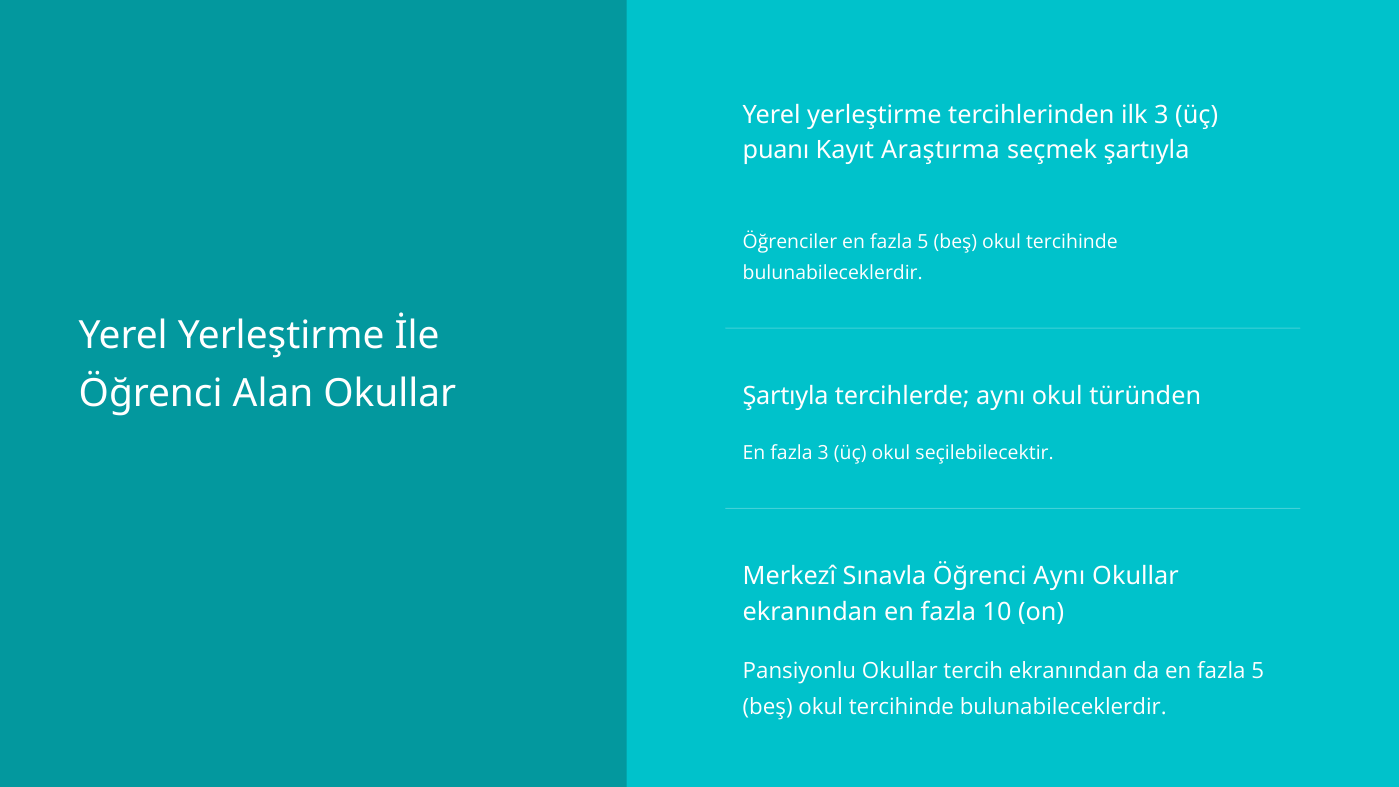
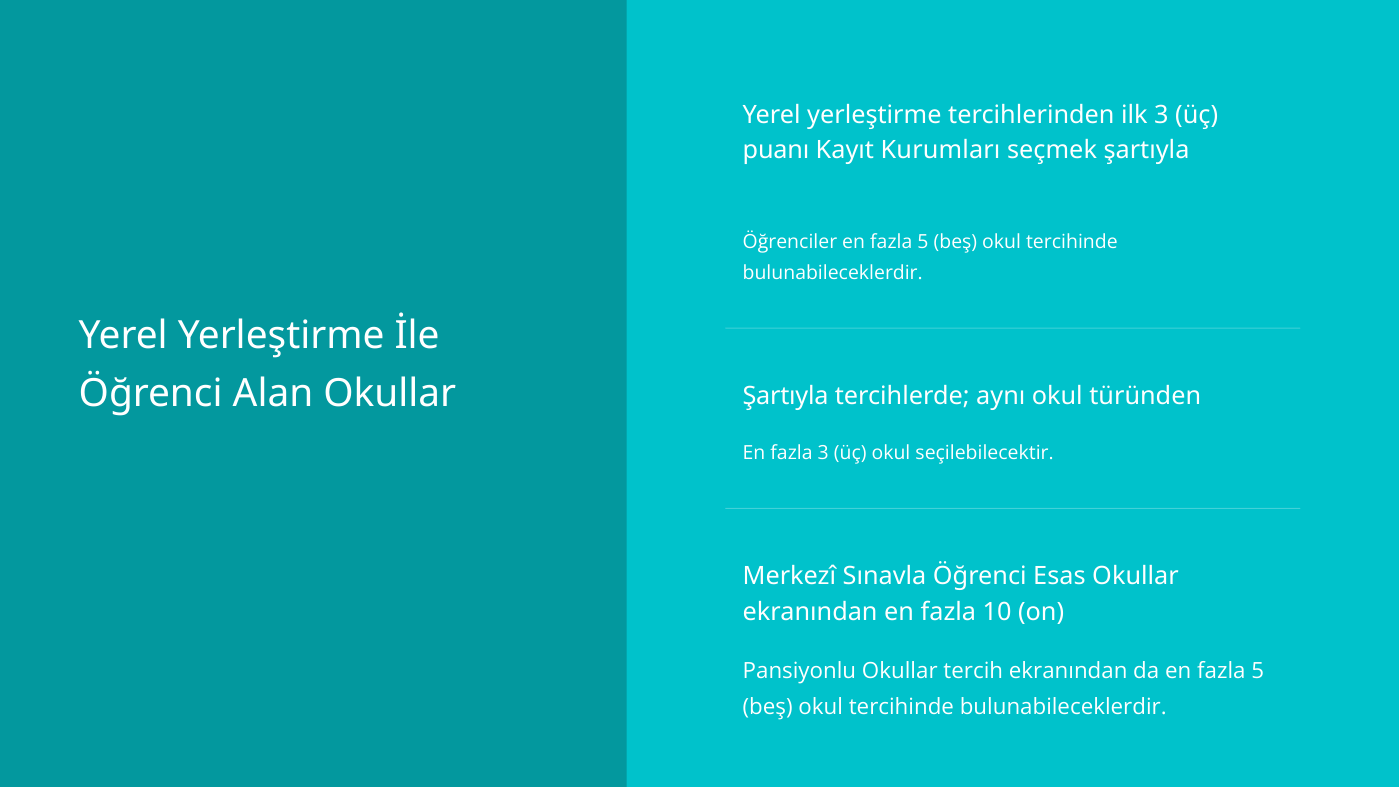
Araştırma: Araştırma -> Kurumları
Öğrenci Aynı: Aynı -> Esas
